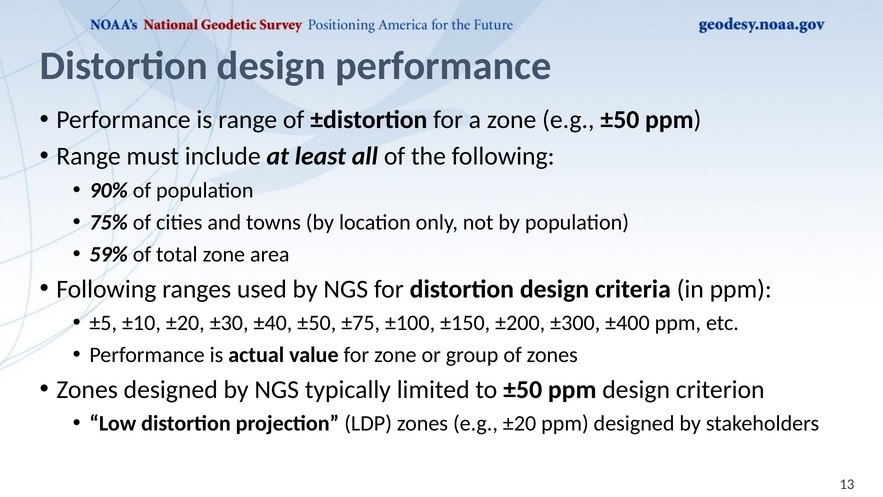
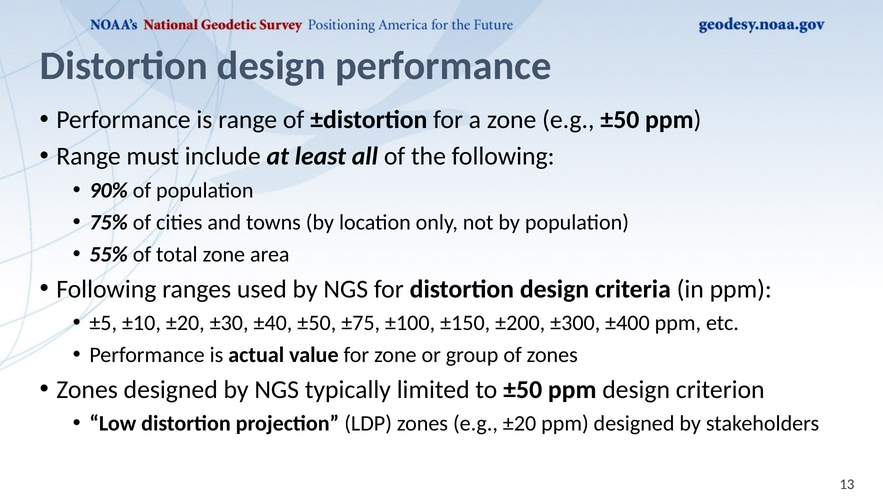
59%: 59% -> 55%
